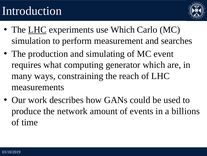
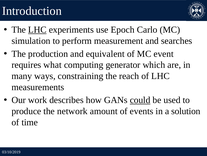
use Which: Which -> Epoch
simulating: simulating -> equivalent
could underline: none -> present
billions: billions -> solution
